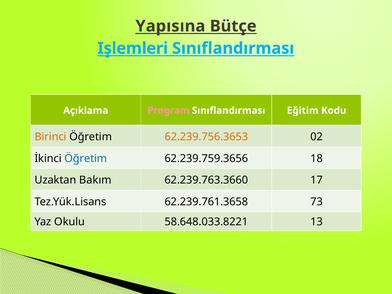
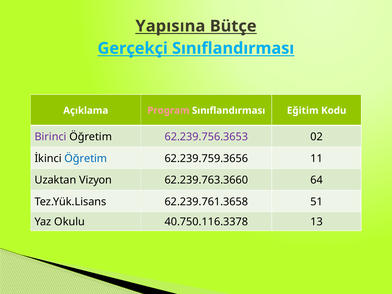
Işlemleri: Işlemleri -> Gerçekçi
Birinci colour: orange -> purple
62.239.756.3653 colour: orange -> purple
18: 18 -> 11
Bakım: Bakım -> Vizyon
17: 17 -> 64
73: 73 -> 51
58.648.033.8221: 58.648.033.8221 -> 40.750.116.3378
